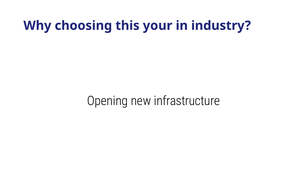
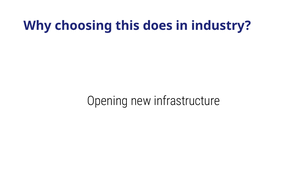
your: your -> does
